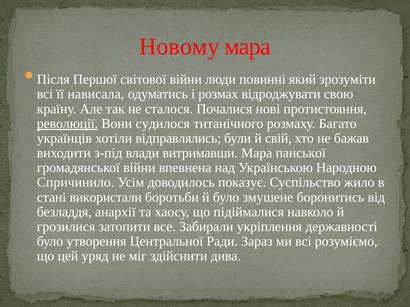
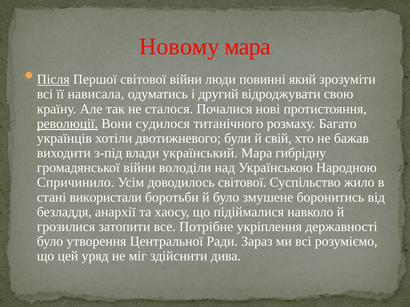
Після underline: none -> present
розмах: розмах -> другий
відправлялись: відправлялись -> двотижневого
витримавши: витримавши -> український
панської: панської -> гибрідну
впевнена: впевнена -> володіли
доводилось показує: показує -> світової
Забирали: Забирали -> Потрібне
